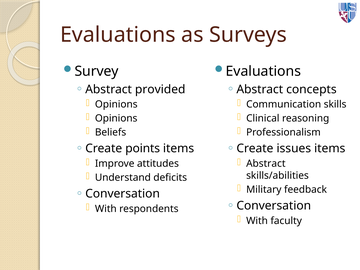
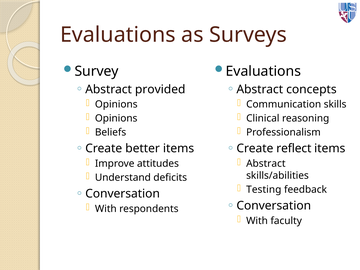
points: points -> better
issues: issues -> reflect
Military: Military -> Testing
